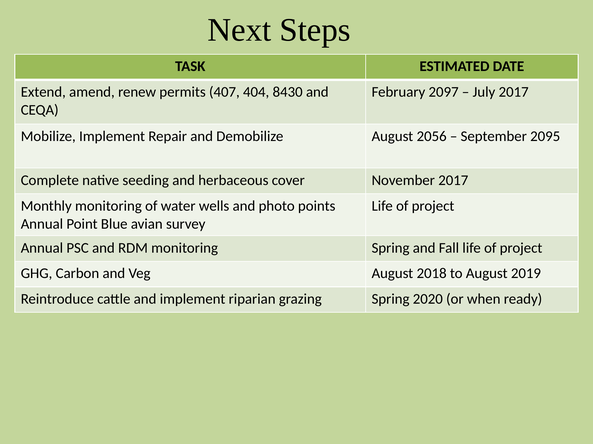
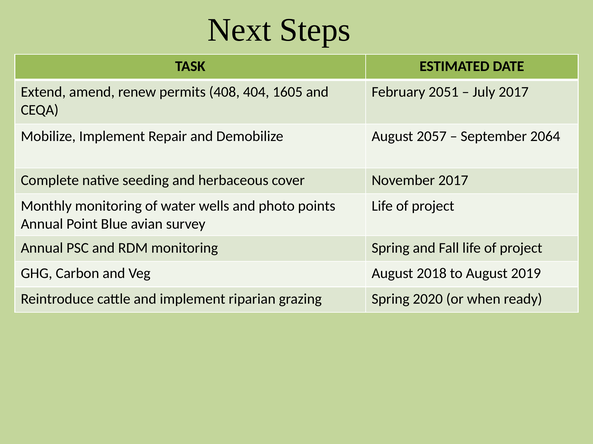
407: 407 -> 408
8430: 8430 -> 1605
2097: 2097 -> 2051
2056: 2056 -> 2057
2095: 2095 -> 2064
